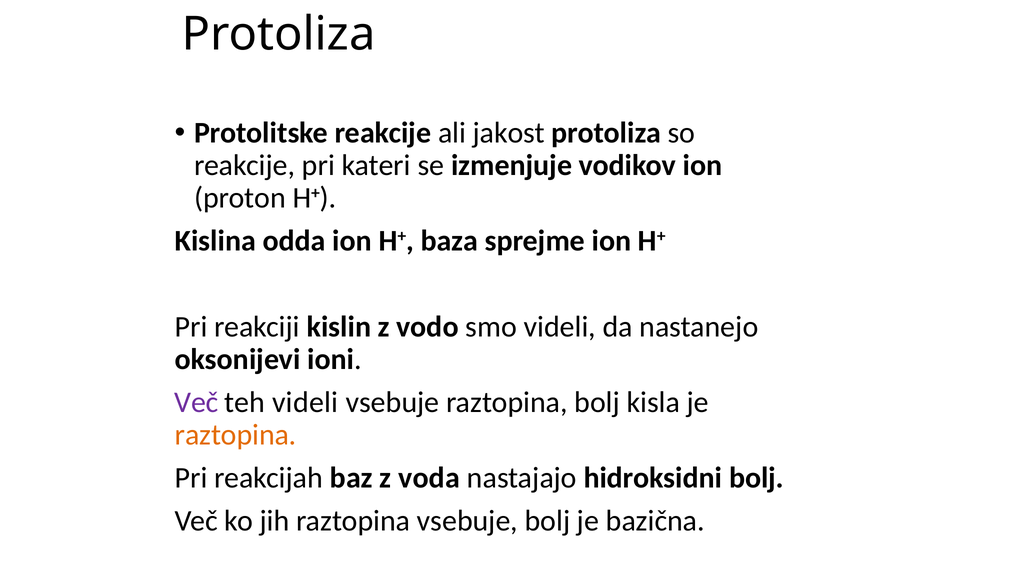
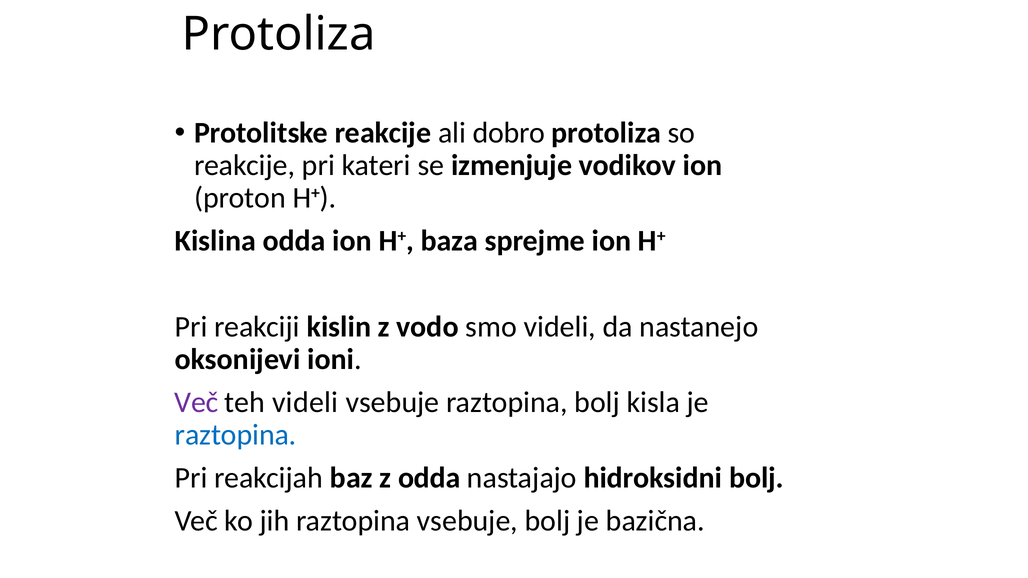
jakost: jakost -> dobro
raztopina at (236, 435) colour: orange -> blue
z voda: voda -> odda
